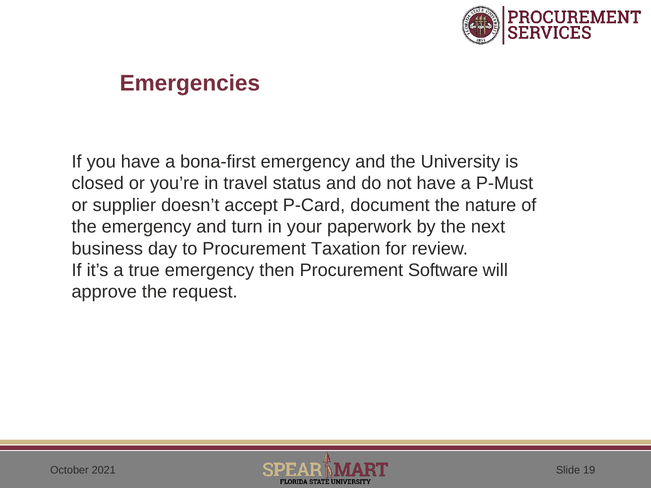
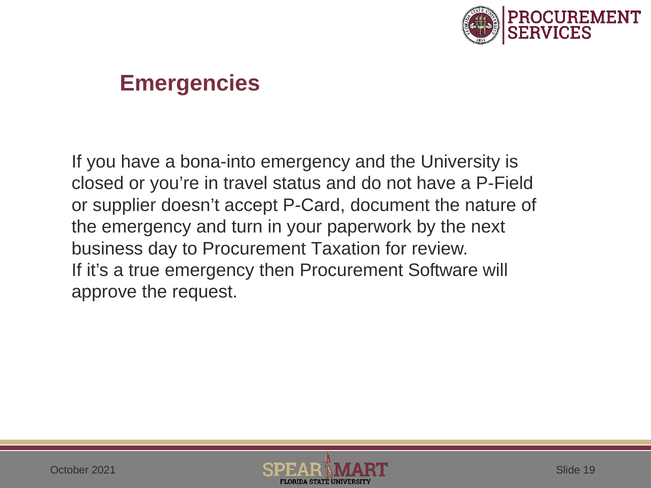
bona-first: bona-first -> bona-into
P-Must: P-Must -> P-Field
